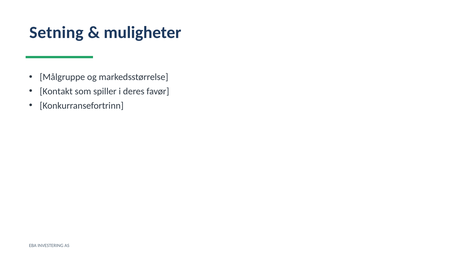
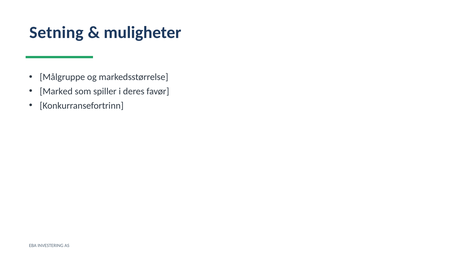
Kontakt: Kontakt -> Marked
